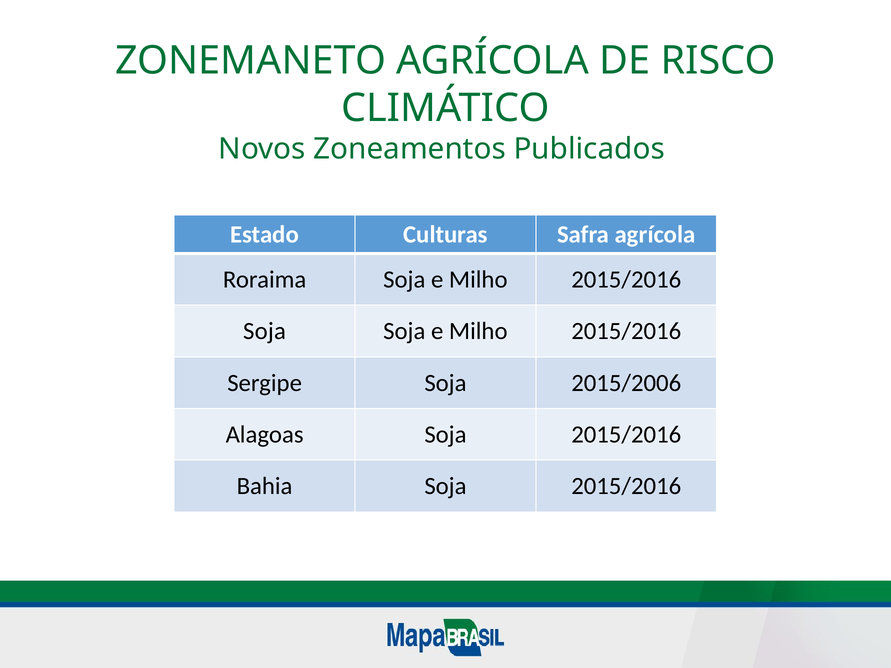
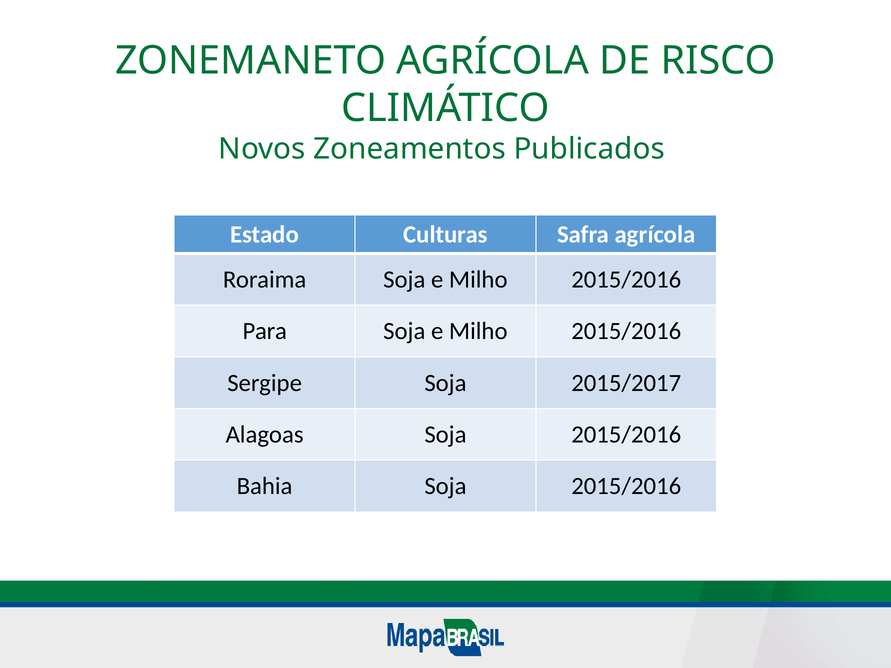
Soja at (264, 331): Soja -> Para
2015/2006: 2015/2006 -> 2015/2017
